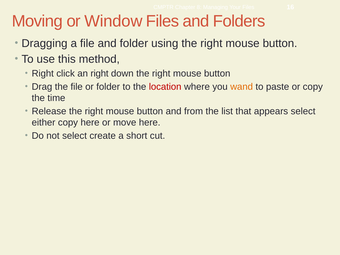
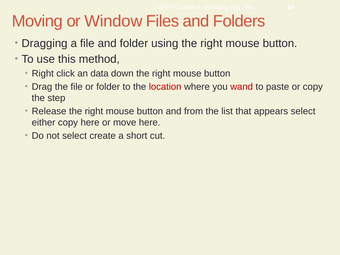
an right: right -> data
wand colour: orange -> red
time: time -> step
